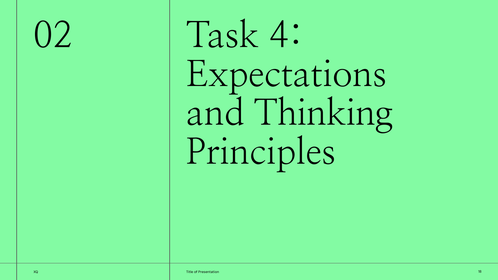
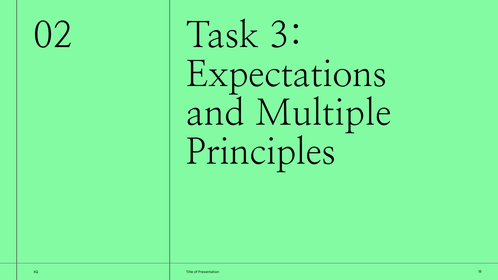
4: 4 -> 3
Thinking: Thinking -> Multiple
